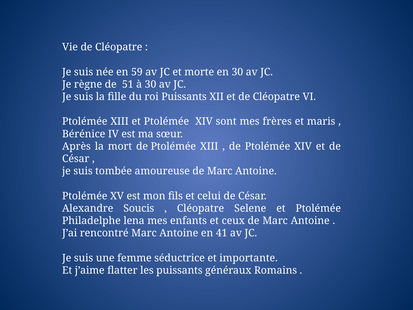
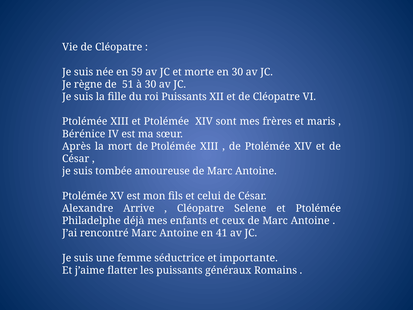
Soucis: Soucis -> Arrive
lena: lena -> déjà
